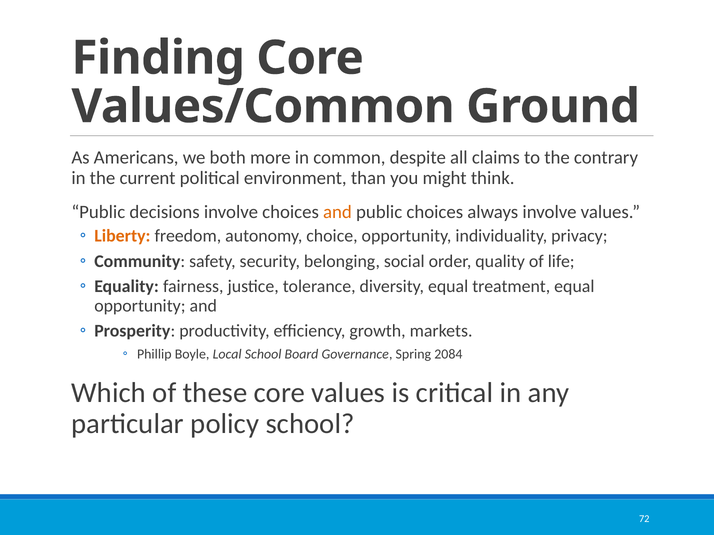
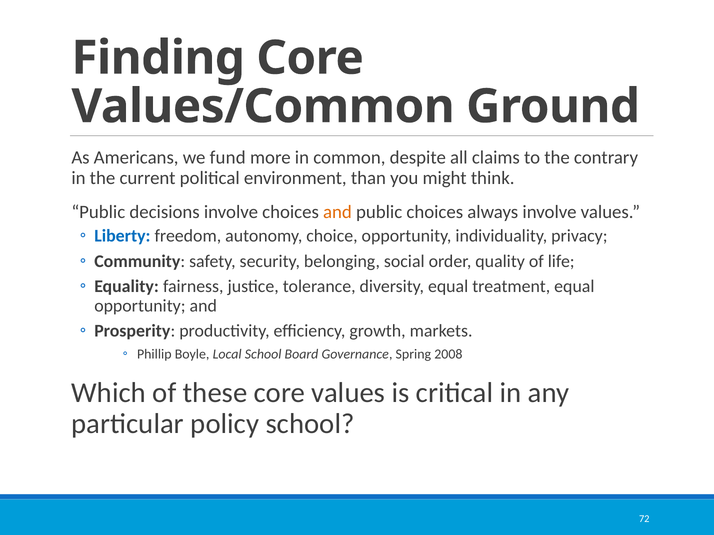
both: both -> fund
Liberty colour: orange -> blue
2084: 2084 -> 2008
